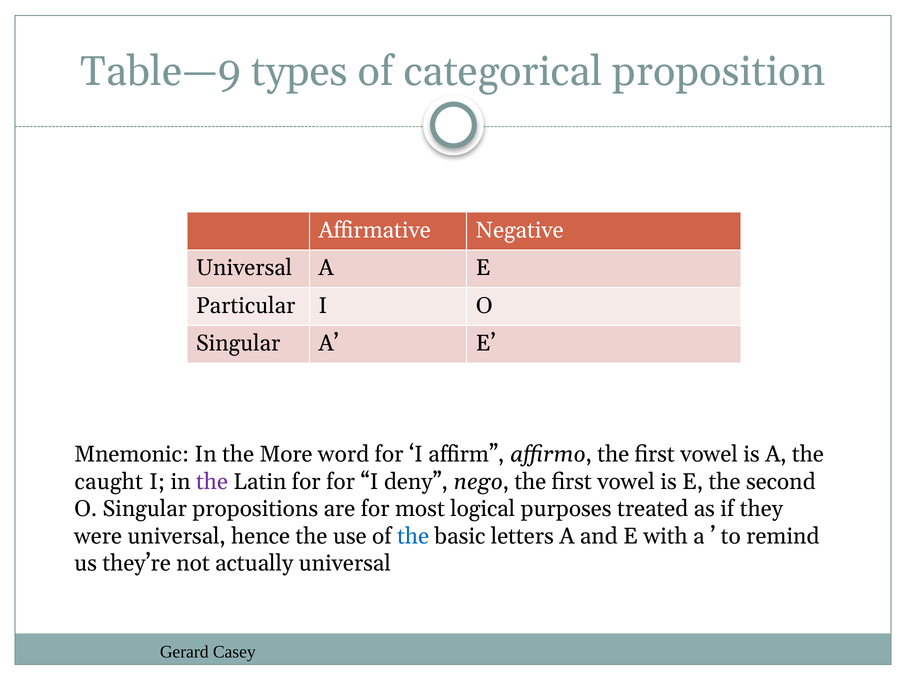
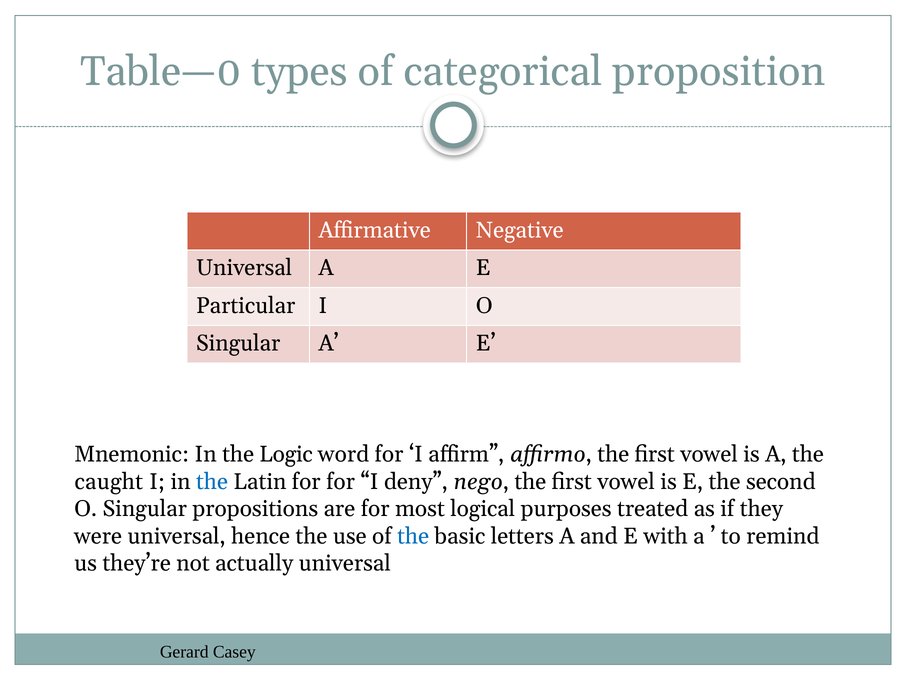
Table—9: Table—9 -> Table—0
More: More -> Logic
the at (212, 482) colour: purple -> blue
